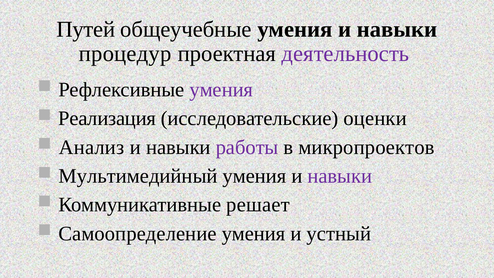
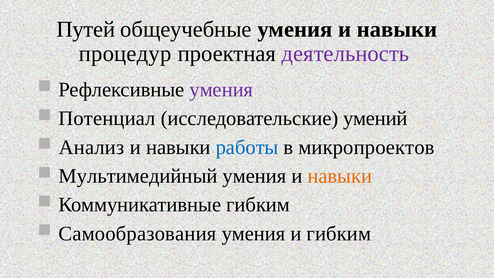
Реализация: Реализация -> Потенциал
оценки: оценки -> умений
работы colour: purple -> blue
навыки at (340, 176) colour: purple -> orange
Коммуникативные решает: решает -> гибким
Самоопределение: Самоопределение -> Самообразования
и устный: устный -> гибким
